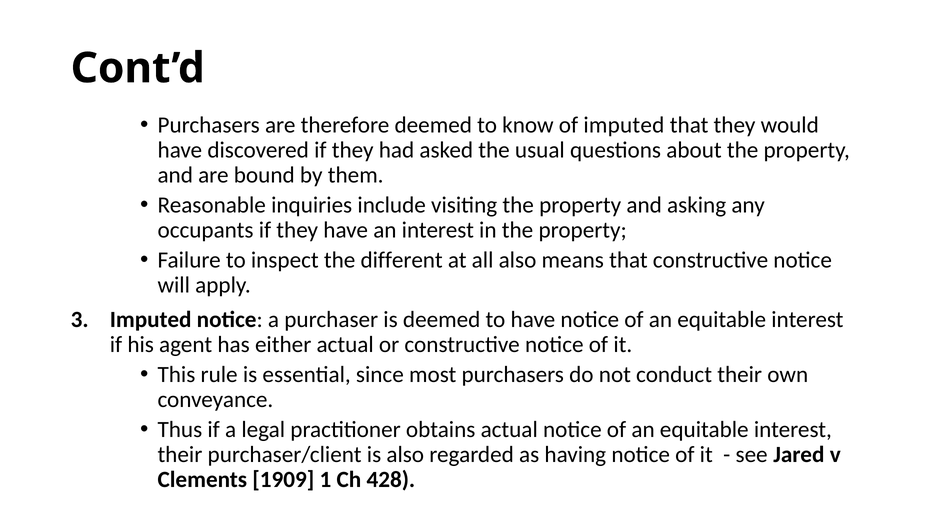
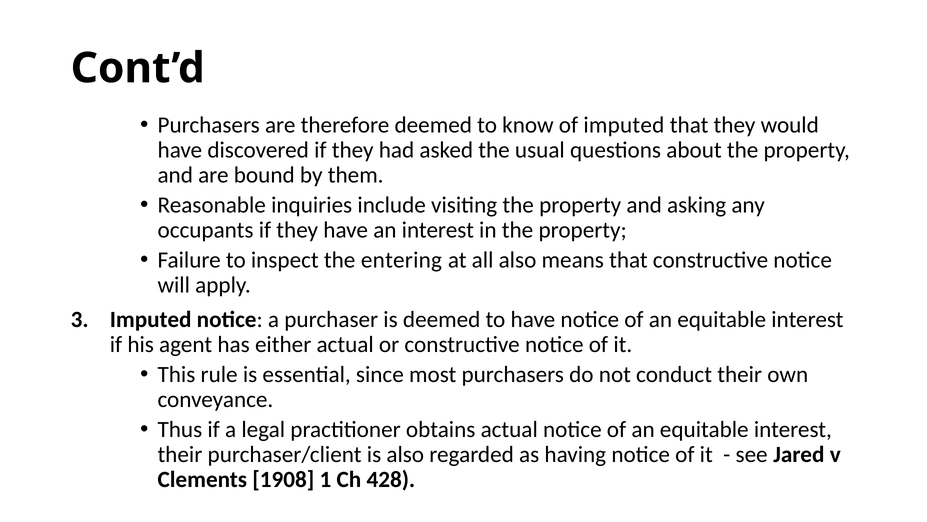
different: different -> entering
1909: 1909 -> 1908
